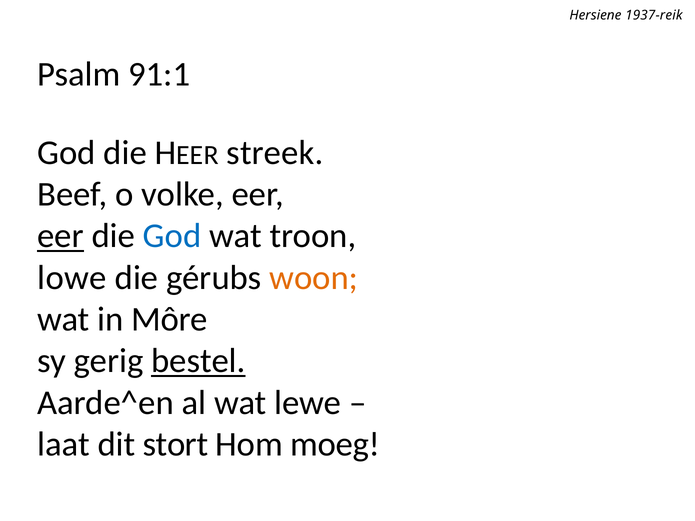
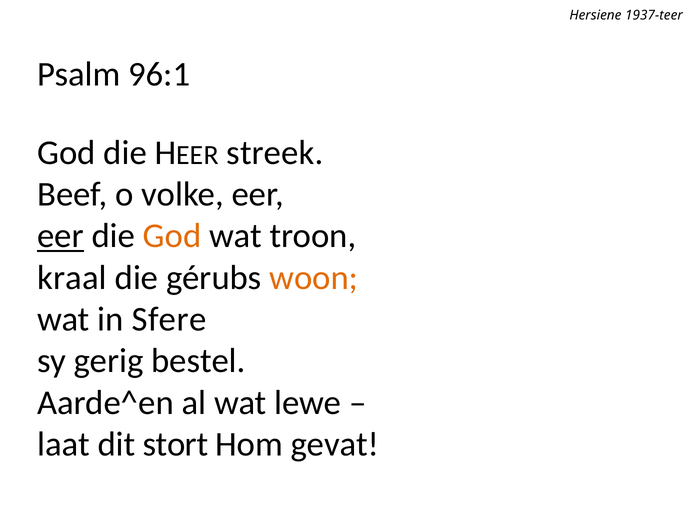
1937-reik: 1937-reik -> 1937-teer
91:1: 91:1 -> 96:1
God at (172, 236) colour: blue -> orange
lowe: lowe -> kraal
Môre: Môre -> Sfere
bestel underline: present -> none
moeg: moeg -> gevat
